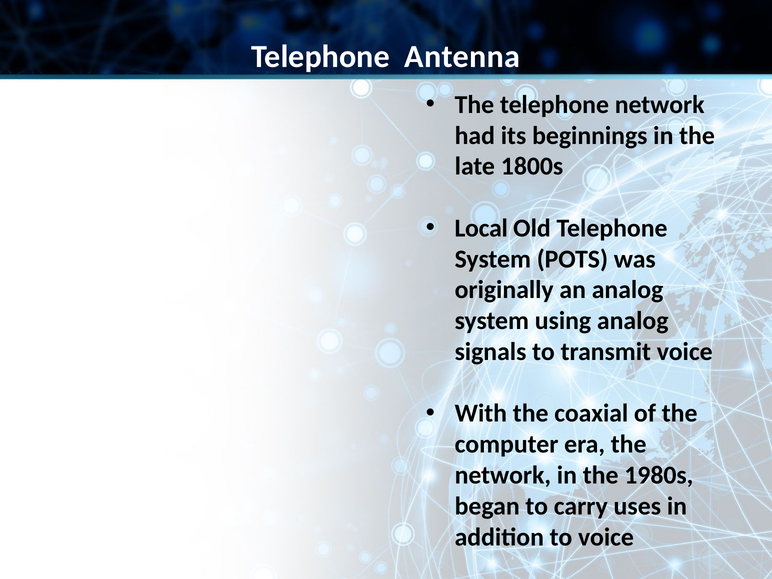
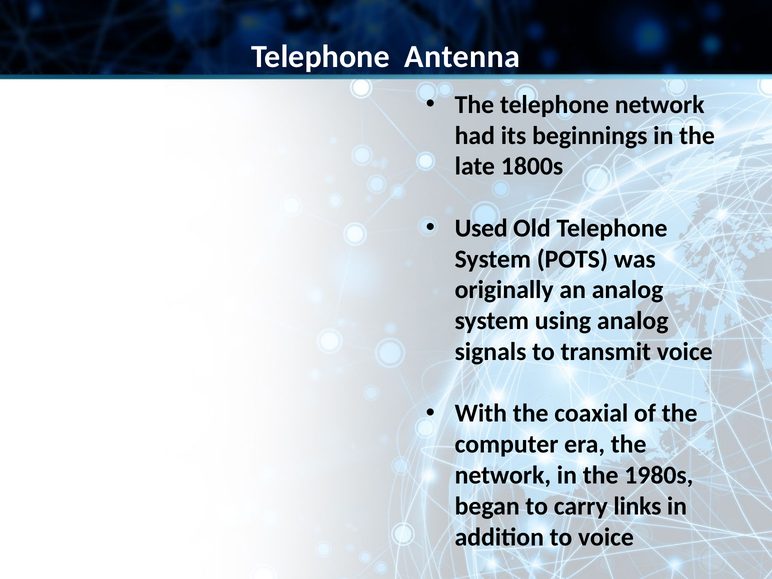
Local: Local -> Used
uses: uses -> links
